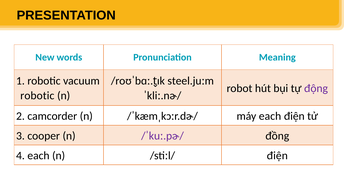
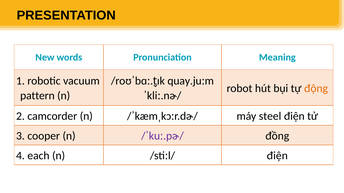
steel.juːm: steel.juːm -> quay.juːm
động colour: purple -> orange
robotic at (37, 96): robotic -> pattern
máy each: each -> steel
